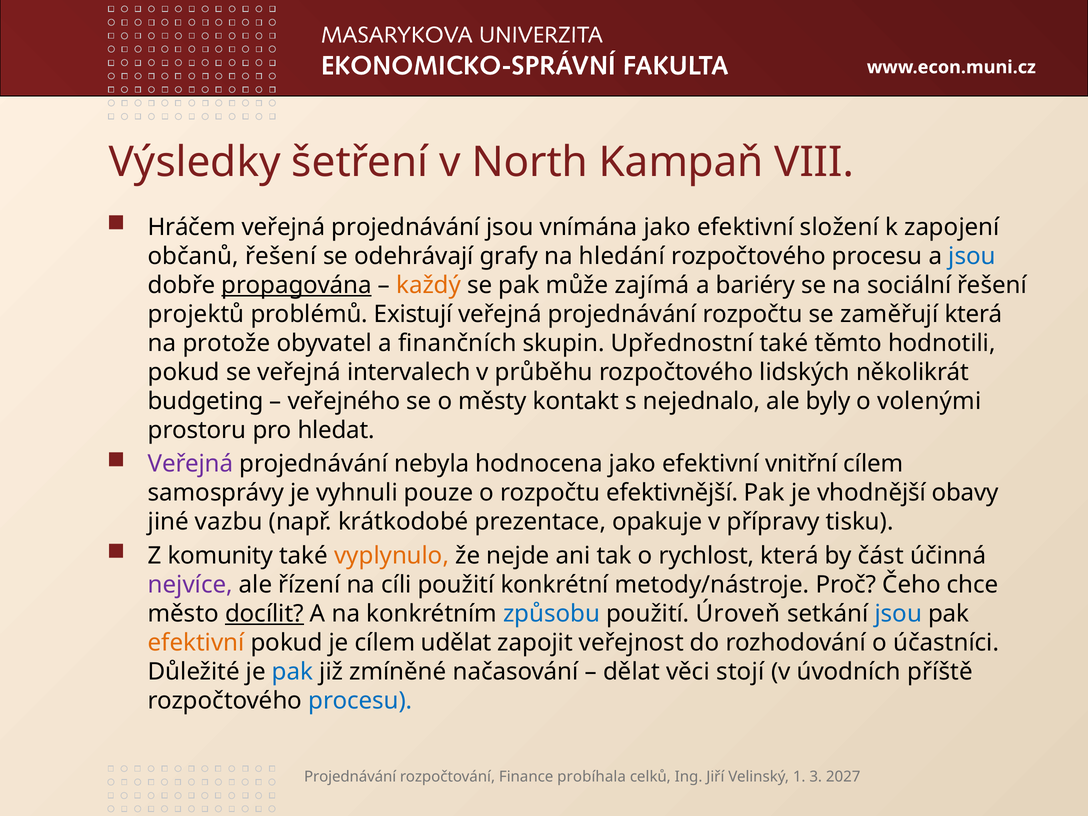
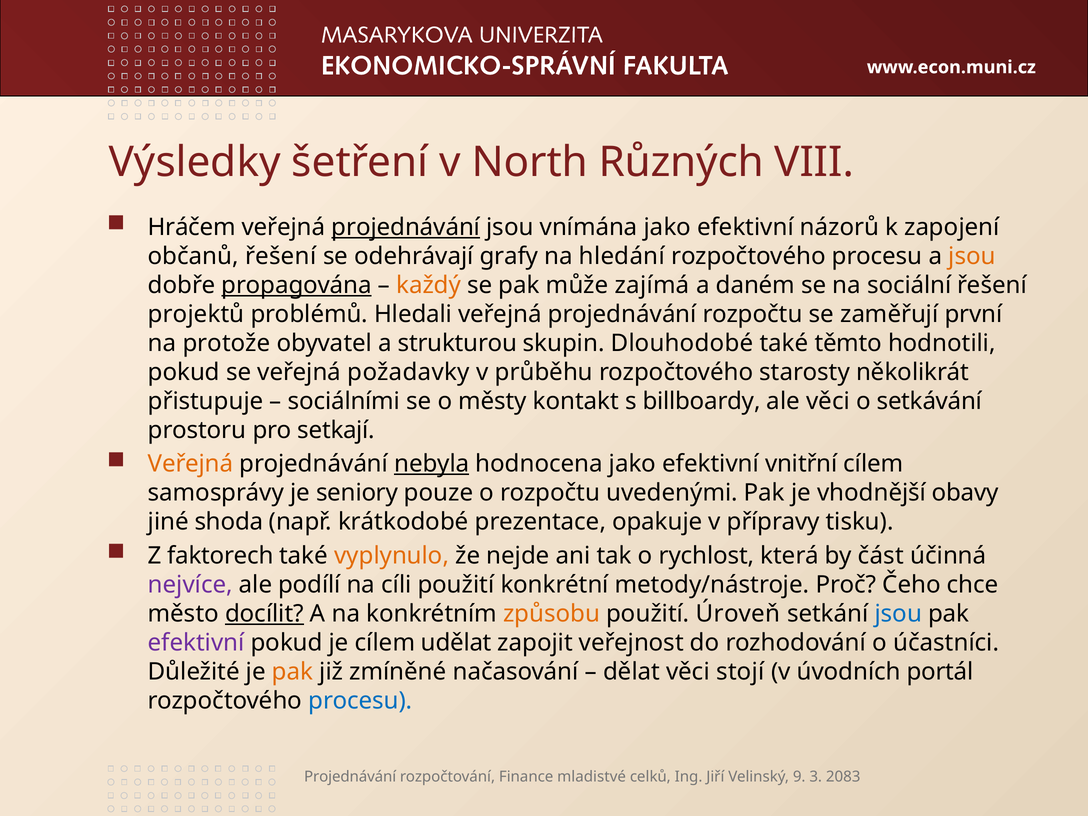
Kampaň: Kampaň -> Různých
projednávání at (406, 227) underline: none -> present
složení: složení -> názorů
jsou at (972, 256) colour: blue -> orange
bariéry: bariéry -> daném
Existují: Existují -> Hledali
zaměřují která: která -> první
finančních: finančních -> strukturou
Upřednostní: Upřednostní -> Dlouhodobé
intervalech: intervalech -> požadavky
lidských: lidských -> starosty
budgeting: budgeting -> přistupuje
veřejného: veřejného -> sociálními
nejednalo: nejednalo -> billboardy
ale byly: byly -> věci
volenými: volenými -> setkávání
hledat: hledat -> setkají
Veřejná at (191, 464) colour: purple -> orange
nebyla underline: none -> present
vyhnuli: vyhnuli -> seniory
efektivnější: efektivnější -> uvedenými
vazbu: vazbu -> shoda
komunity: komunity -> faktorech
řízení: řízení -> podílí
způsobu colour: blue -> orange
efektivní at (196, 643) colour: orange -> purple
pak at (293, 672) colour: blue -> orange
příště: příště -> portál
probíhala: probíhala -> mladistvé
1: 1 -> 9
2027: 2027 -> 2083
